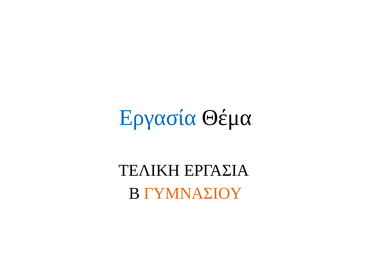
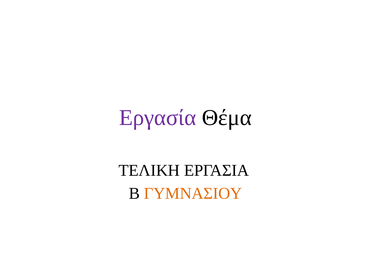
Εργασία colour: blue -> purple
